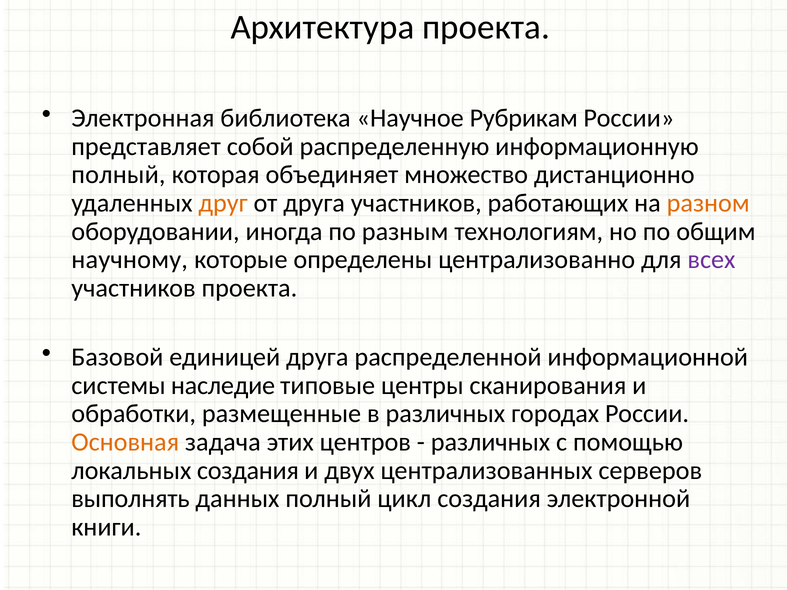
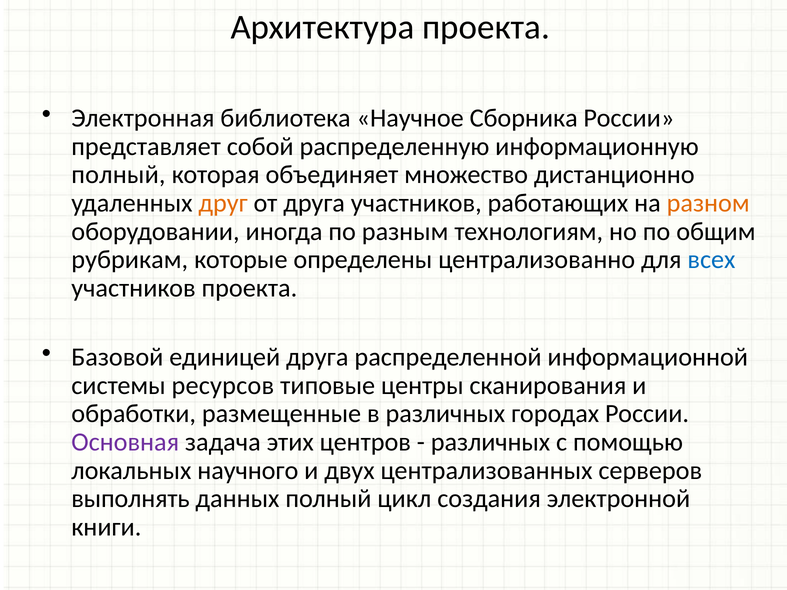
Рубрикам: Рубрикам -> Сборника
научному: научному -> рубрикам
всех colour: purple -> blue
наследие: наследие -> ресурсов
Основная colour: orange -> purple
локальных создания: создания -> научного
